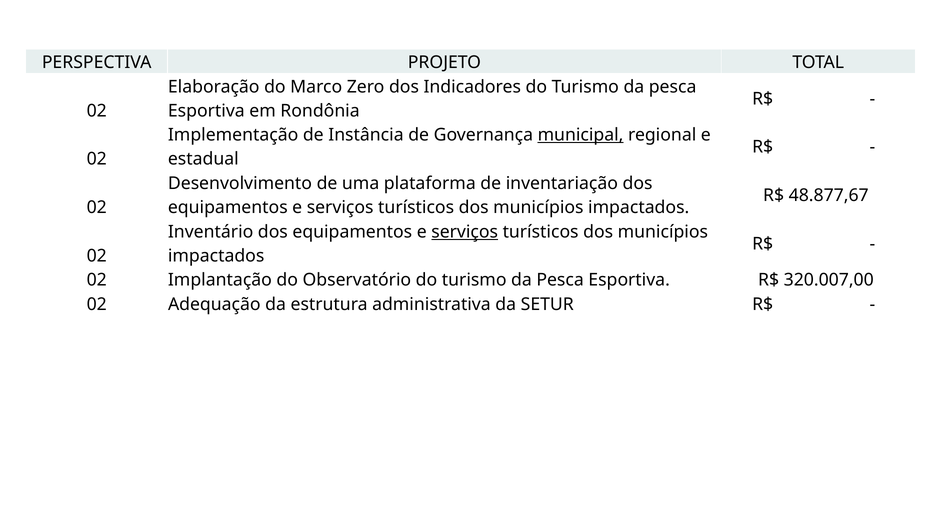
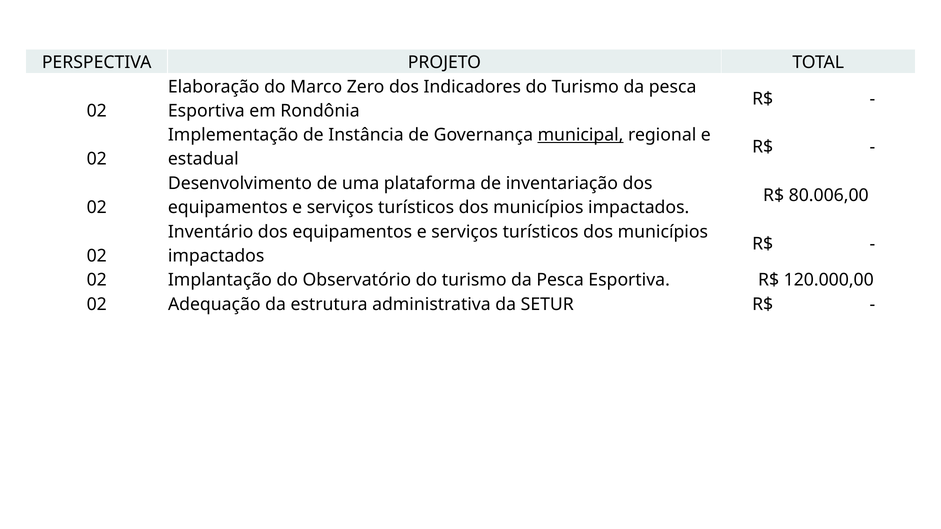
48.877,67: 48.877,67 -> 80.006,00
serviços at (465, 232) underline: present -> none
320.007,00: 320.007,00 -> 120.000,00
